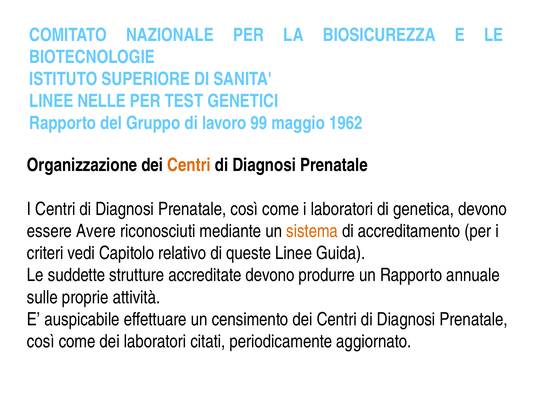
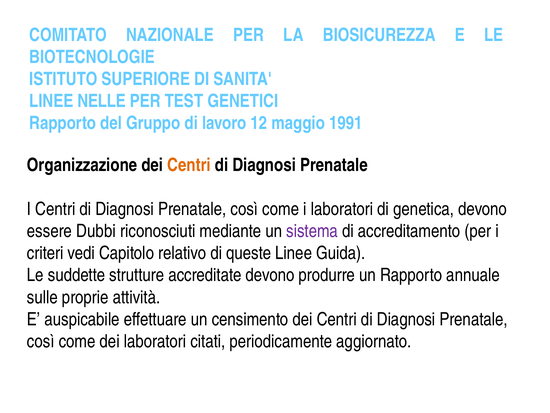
99: 99 -> 12
1962: 1962 -> 1991
Avere: Avere -> Dubbi
sistema colour: orange -> purple
